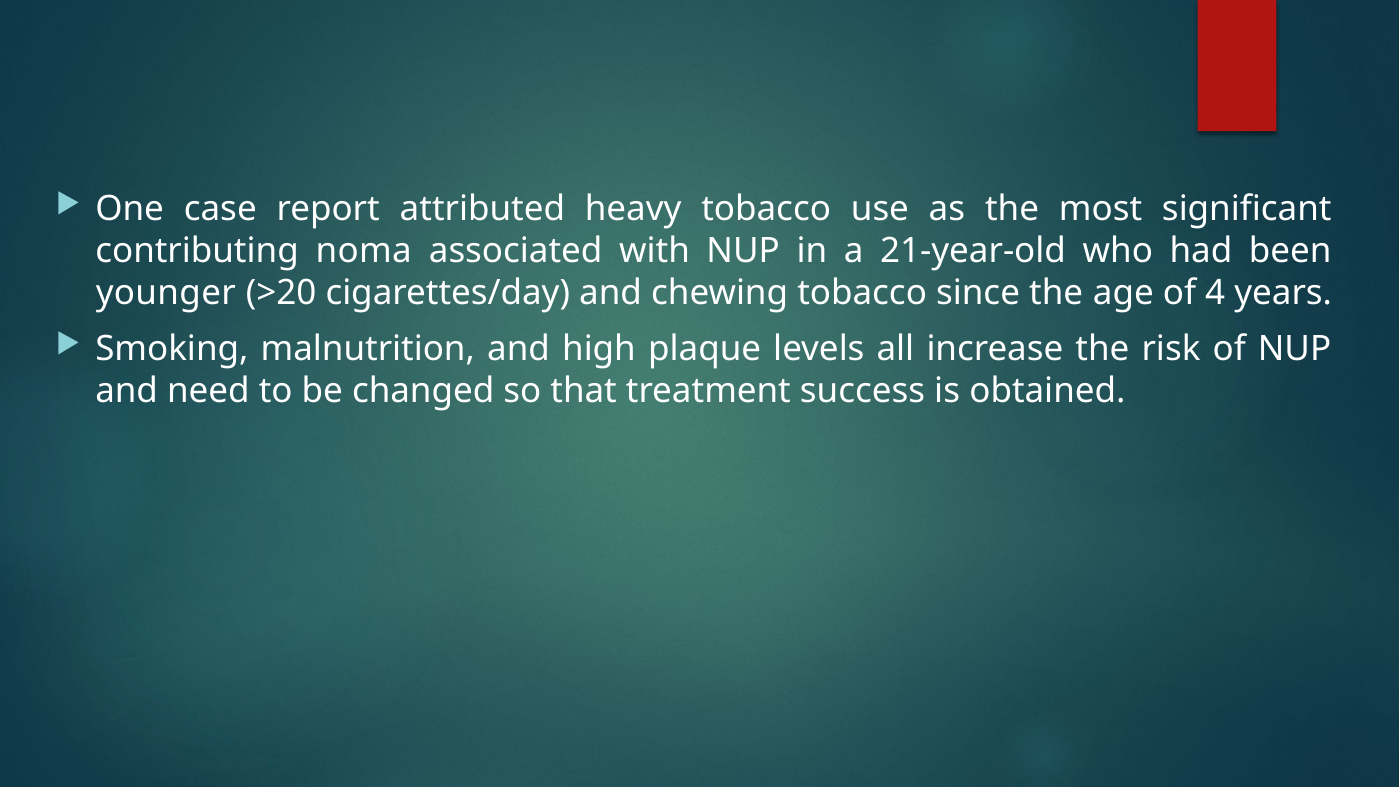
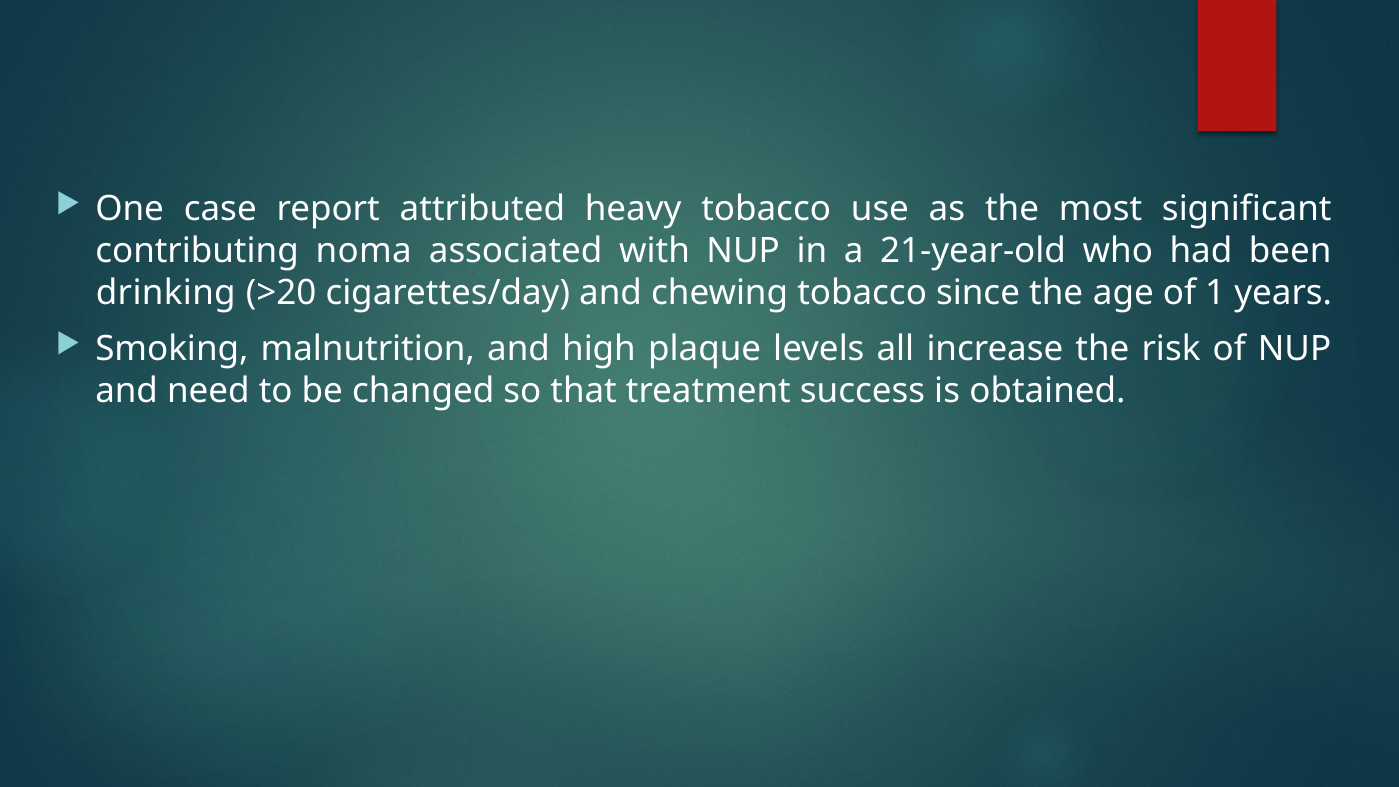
younger: younger -> drinking
4: 4 -> 1
